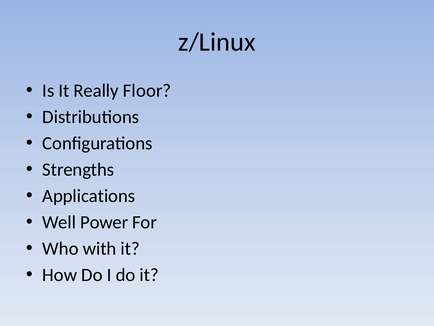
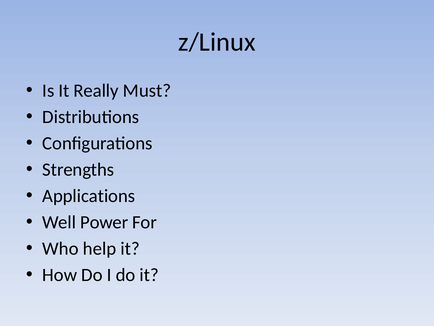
Floor: Floor -> Must
with: with -> help
